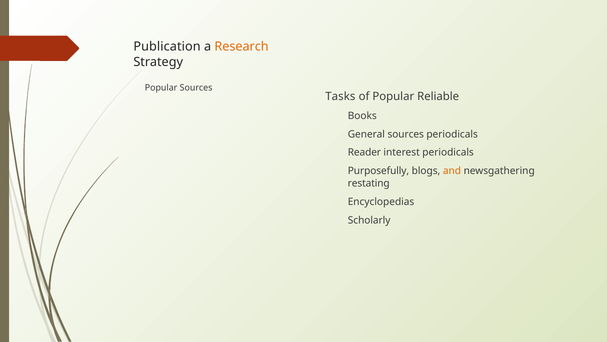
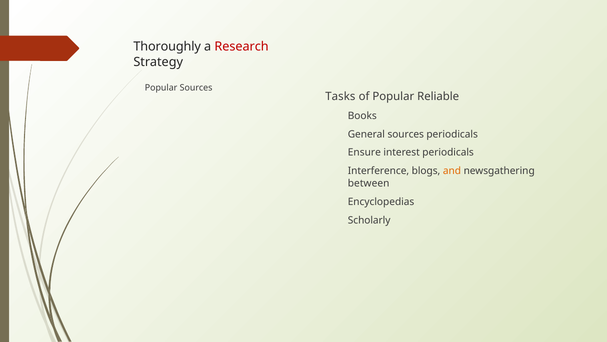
Publication: Publication -> Thoroughly
Research colour: orange -> red
Reader: Reader -> Ensure
Purposefully: Purposefully -> Interference
restating: restating -> between
